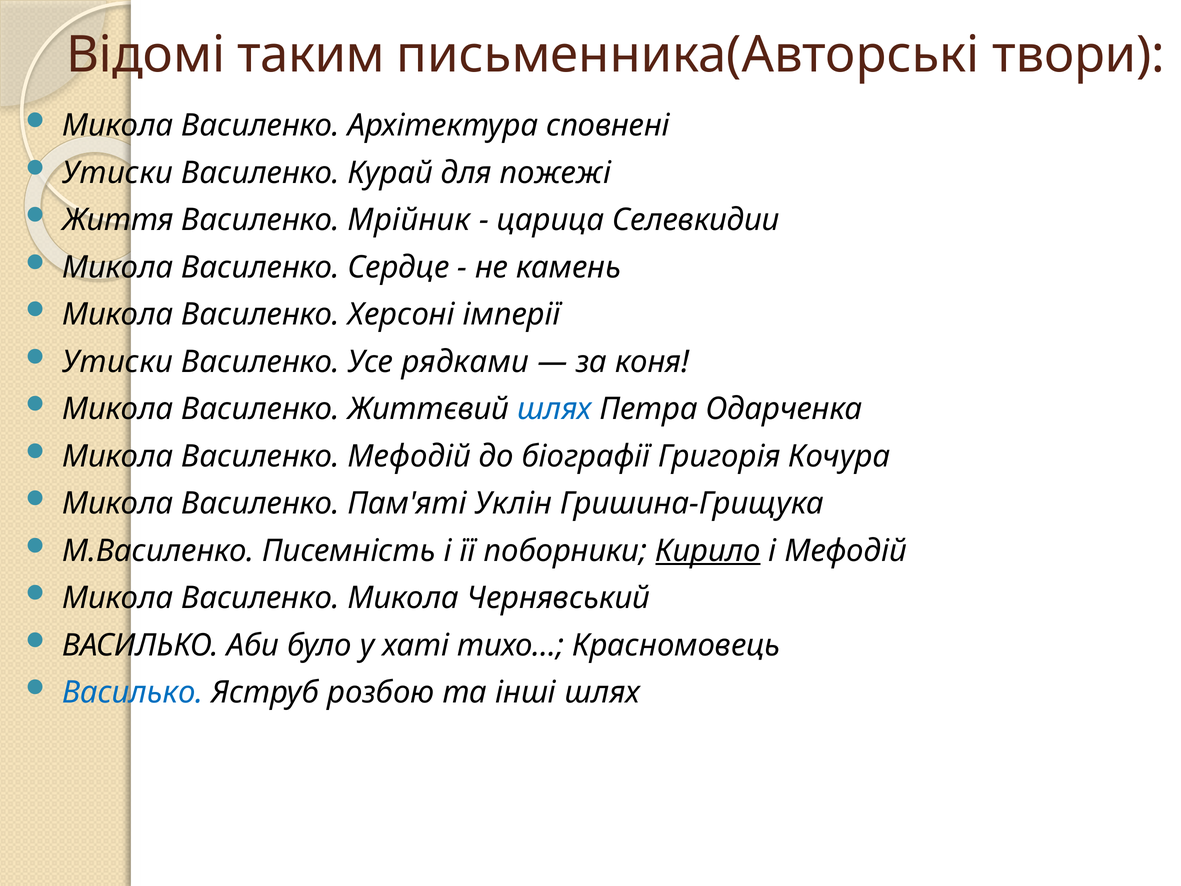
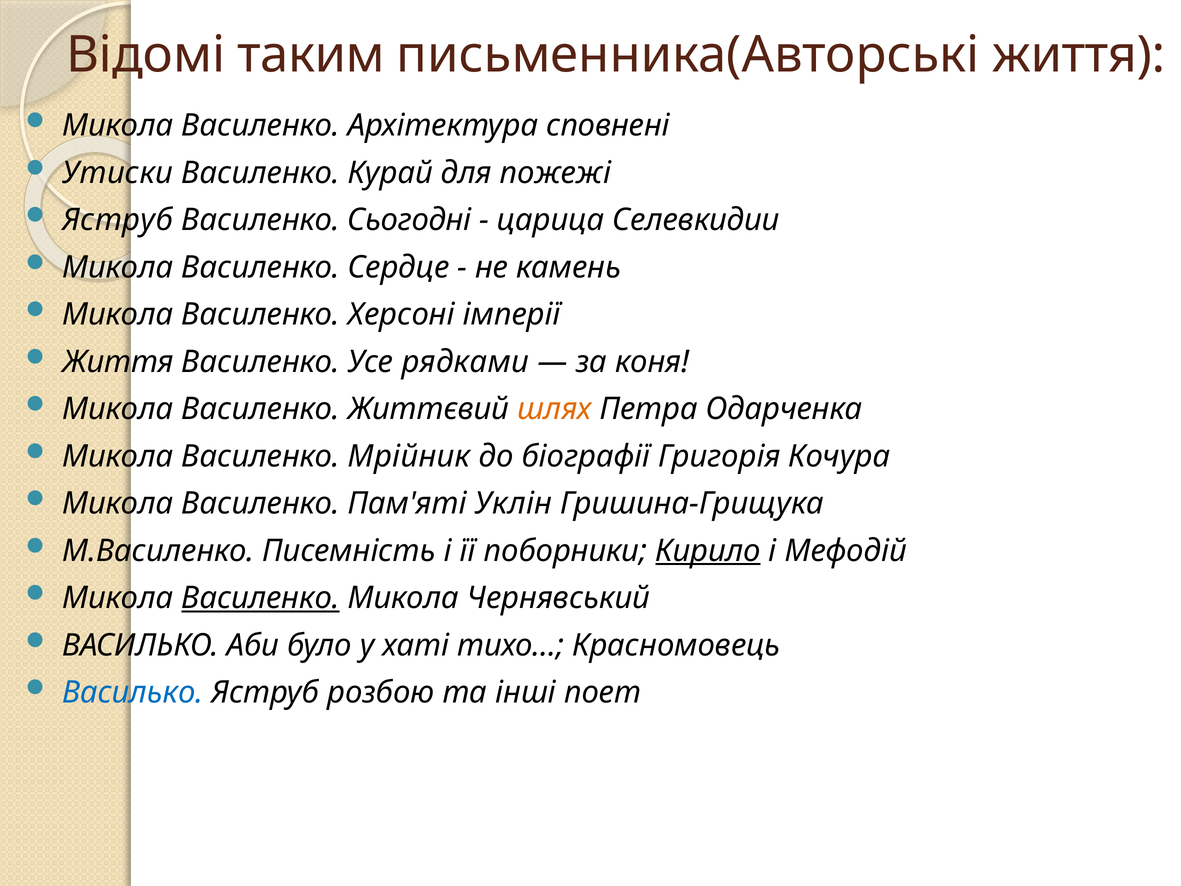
письменника(Авторські твори: твори -> життя
Життя at (118, 220): Життя -> Яструб
Мрійник: Мрійник -> Сьогодні
Утиски at (118, 362): Утиски -> Життя
шлях at (554, 409) colour: blue -> orange
Василенко Мефодій: Мефодій -> Мрійник
Василенко at (261, 598) underline: none -> present
інші шлях: шлях -> поет
